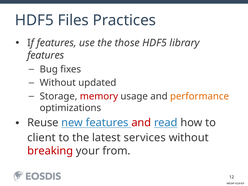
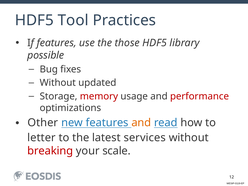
Files: Files -> Tool
features at (46, 55): features -> possible
performance colour: orange -> red
Reuse: Reuse -> Other
and at (141, 123) colour: red -> orange
client: client -> letter
from: from -> scale
